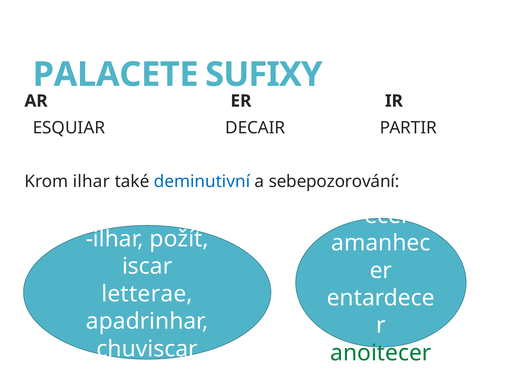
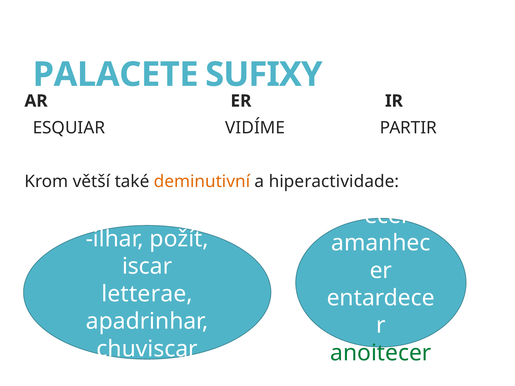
DECAIR: DECAIR -> VIDÍME
Krom ilhar: ilhar -> větší
deminutivní colour: blue -> orange
sebepozorování: sebepozorování -> hiperactividade
